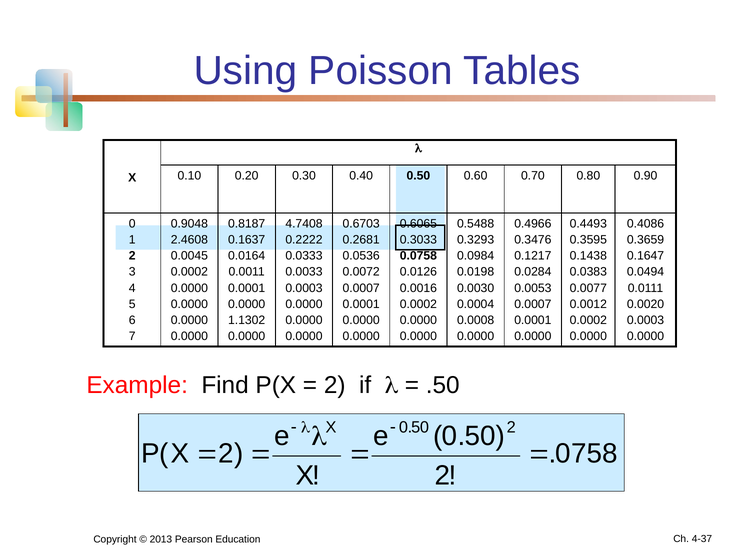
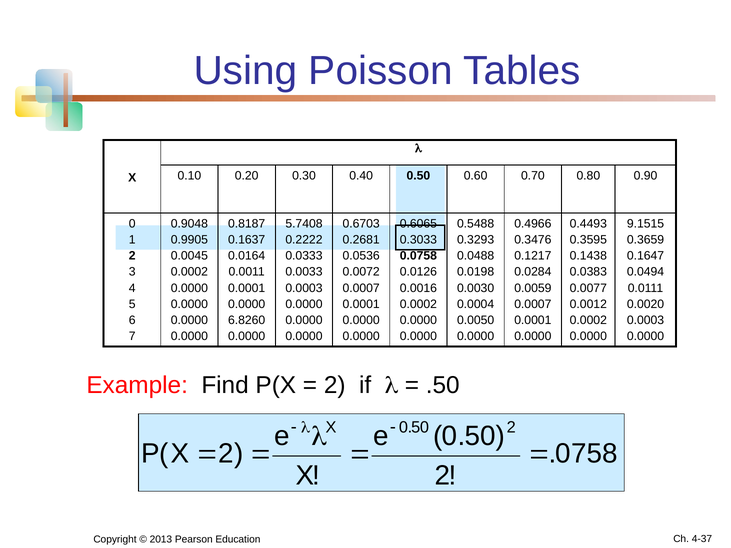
4.7408: 4.7408 -> 5.7408
0.4086: 0.4086 -> 9.1515
2.4608: 2.4608 -> 0.9905
0.0984: 0.0984 -> 0.0488
0.0053: 0.0053 -> 0.0059
1.1302: 1.1302 -> 6.8260
0.0008: 0.0008 -> 0.0050
